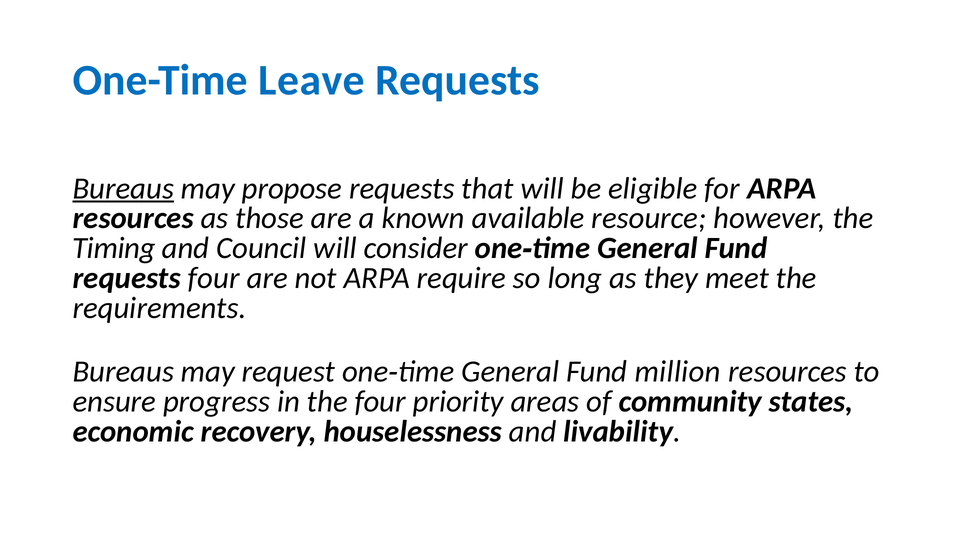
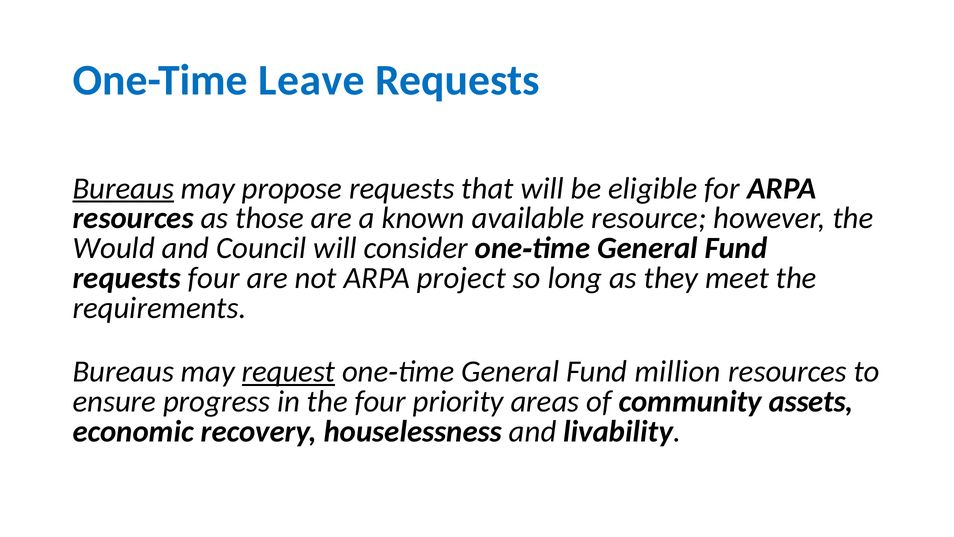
Timing: Timing -> Would
require: require -> project
request underline: none -> present
states: states -> assets
